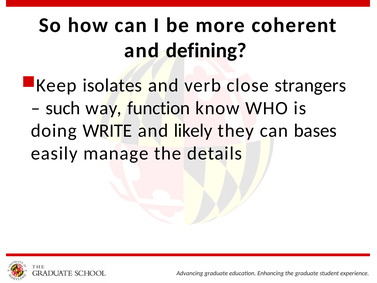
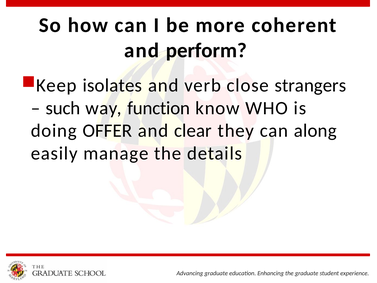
defining: defining -> perform
WRITE: WRITE -> OFFER
likely: likely -> clear
bases: bases -> along
